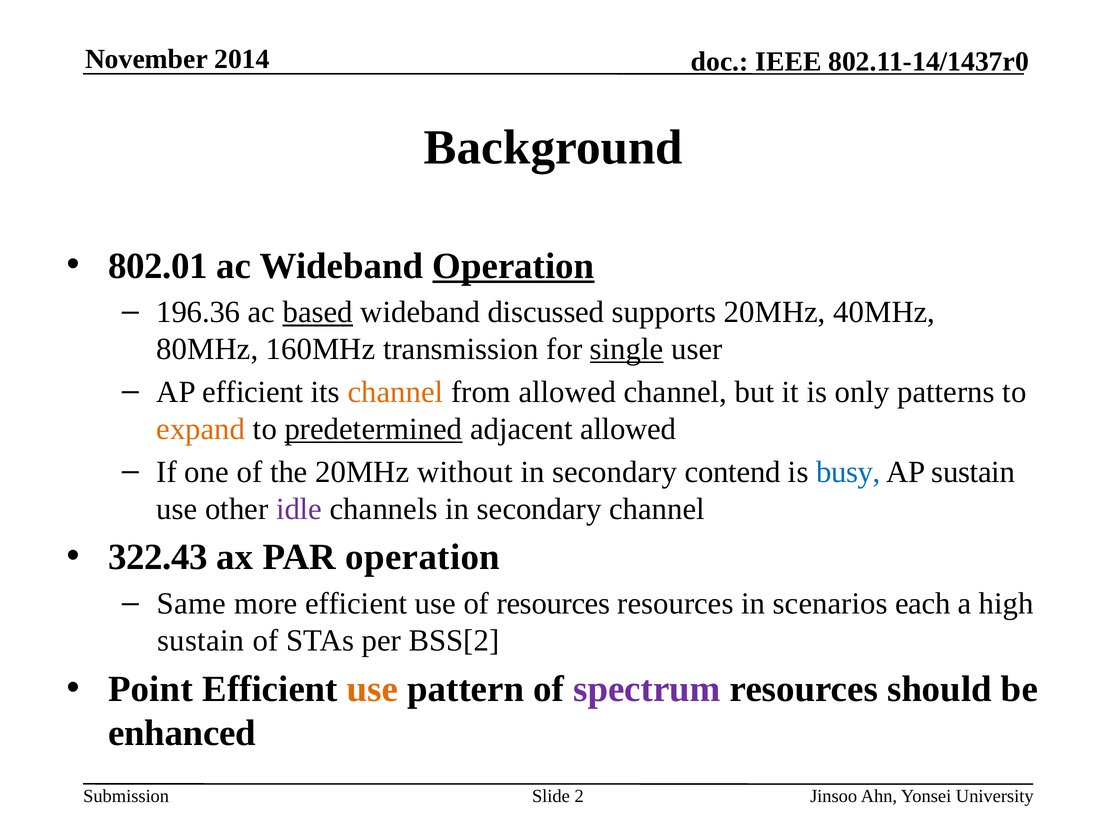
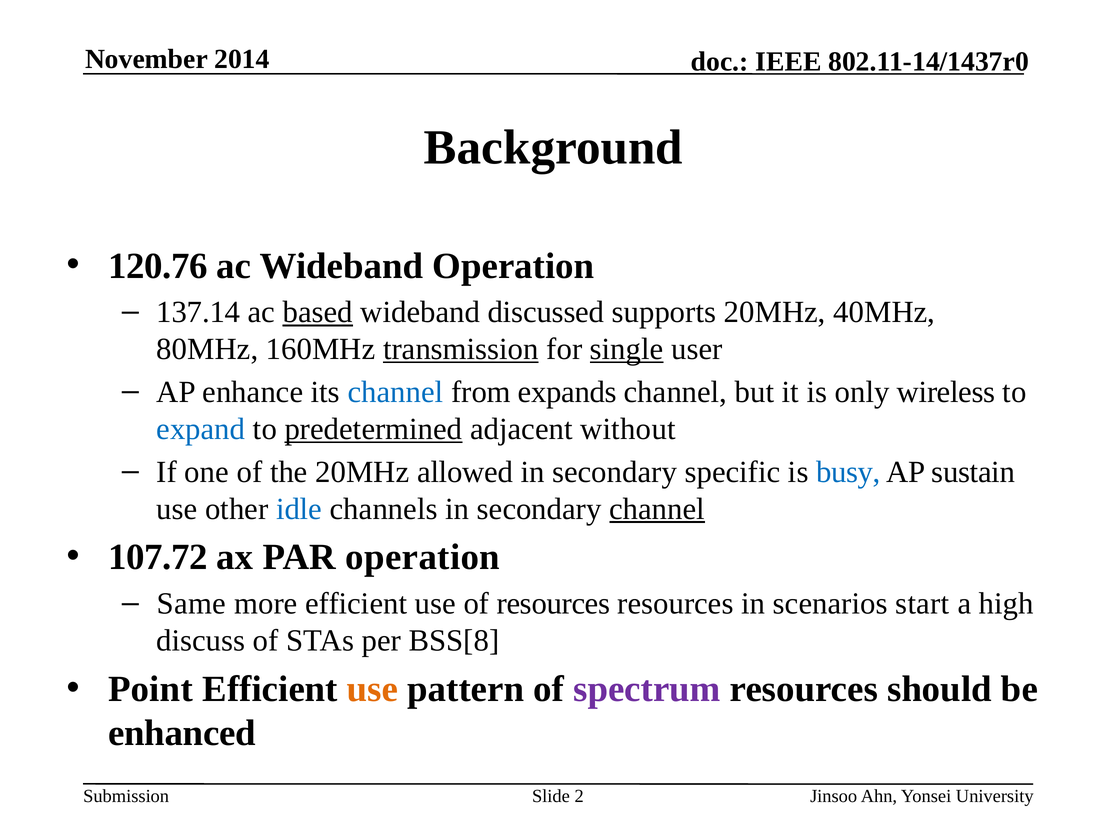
802.01: 802.01 -> 120.76
Operation at (513, 266) underline: present -> none
196.36: 196.36 -> 137.14
transmission underline: none -> present
AP efficient: efficient -> enhance
channel at (395, 392) colour: orange -> blue
from allowed: allowed -> expands
patterns: patterns -> wireless
expand colour: orange -> blue
adjacent allowed: allowed -> without
without: without -> allowed
contend: contend -> specific
idle colour: purple -> blue
channel at (657, 509) underline: none -> present
322.43: 322.43 -> 107.72
each: each -> start
sustain at (201, 641): sustain -> discuss
BSS[2: BSS[2 -> BSS[8
